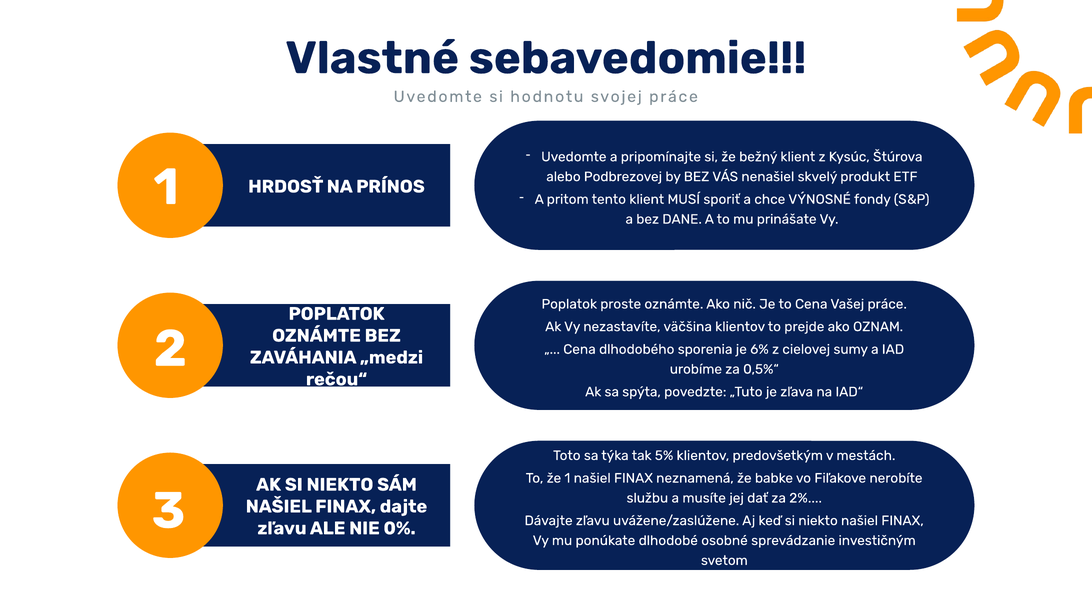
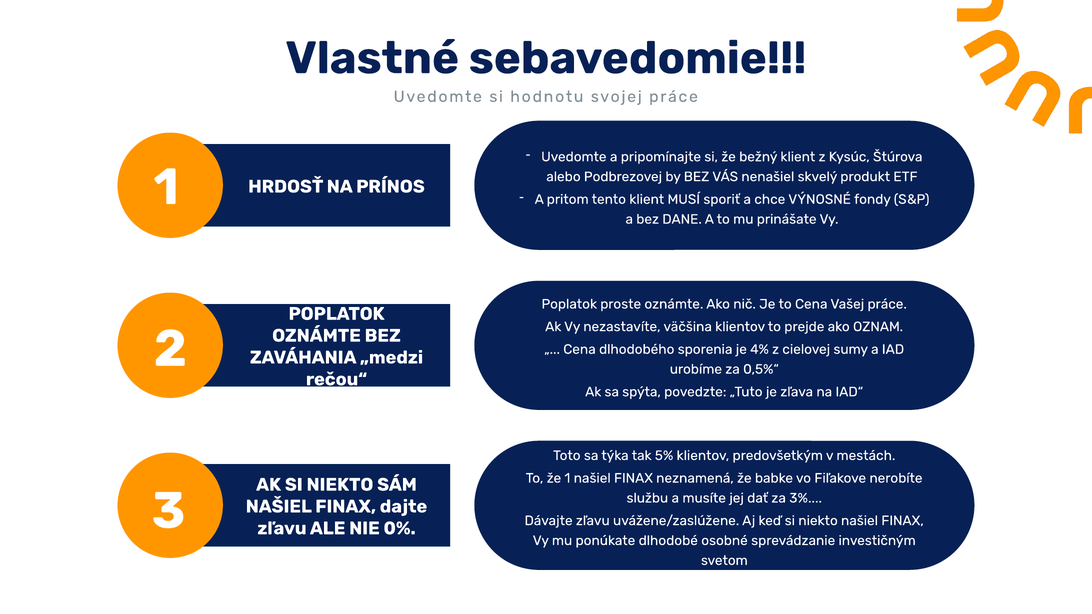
6%: 6% -> 4%
2%: 2% -> 3%
